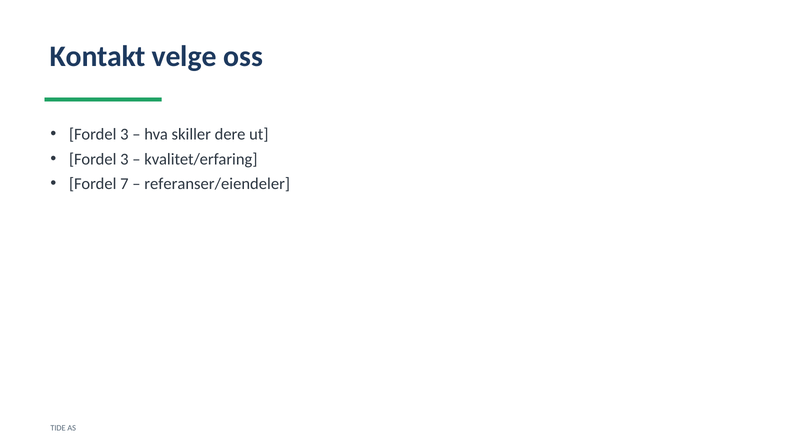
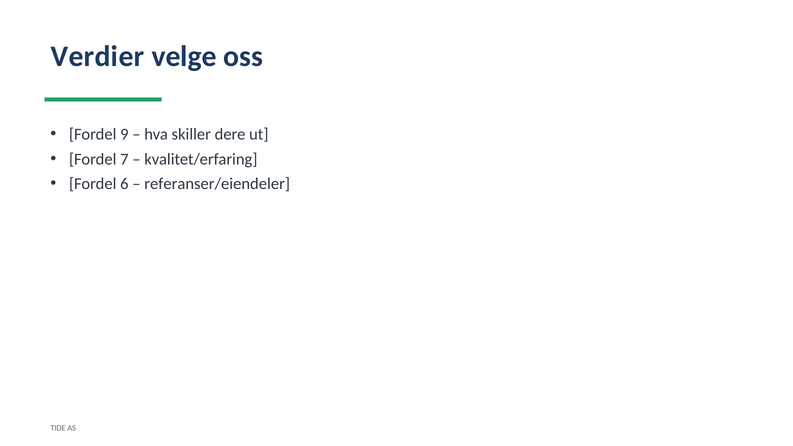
Kontakt: Kontakt -> Verdier
3 at (124, 134): 3 -> 9
3 at (124, 159): 3 -> 7
7: 7 -> 6
